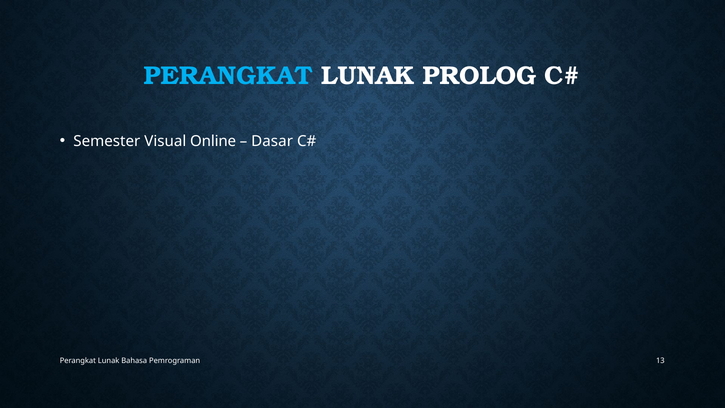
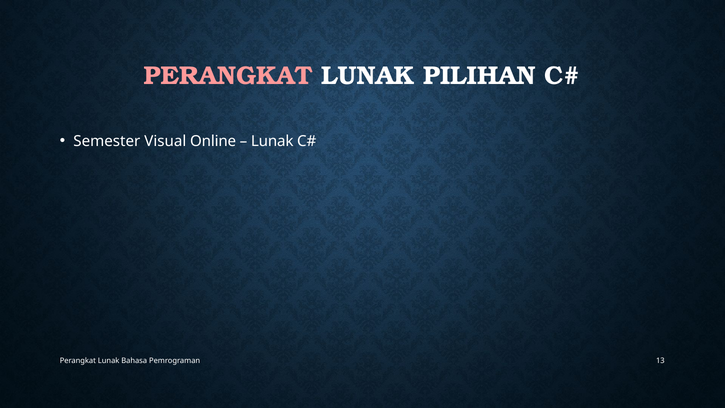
PERANGKAT at (228, 76) colour: light blue -> pink
PROLOG: PROLOG -> PILIHAN
Dasar at (272, 141): Dasar -> Lunak
